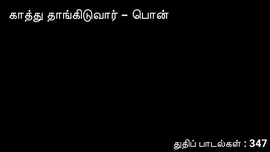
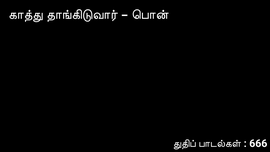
347: 347 -> 666
